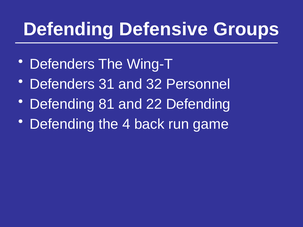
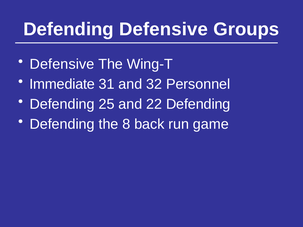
Defenders at (62, 64): Defenders -> Defensive
Defenders at (62, 84): Defenders -> Immediate
81: 81 -> 25
4: 4 -> 8
